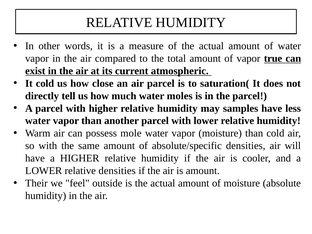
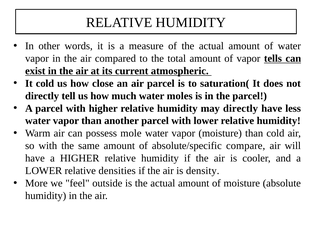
true: true -> tells
may samples: samples -> directly
absolute/specific densities: densities -> compare
is amount: amount -> density
Their: Their -> More
